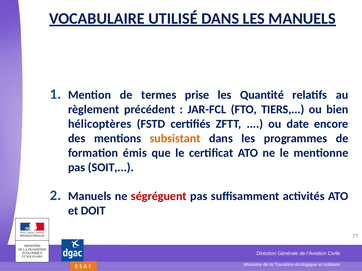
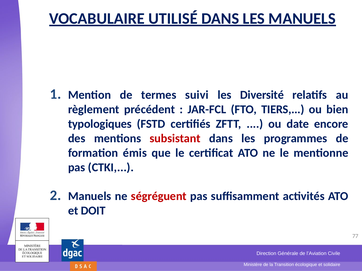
prise: prise -> suivi
Quantité: Quantité -> Diversité
hélicoptères: hélicoptères -> typologiques
subsistant colour: orange -> red
SOIT: SOIT -> CTKI
